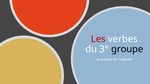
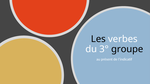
Les colour: red -> black
